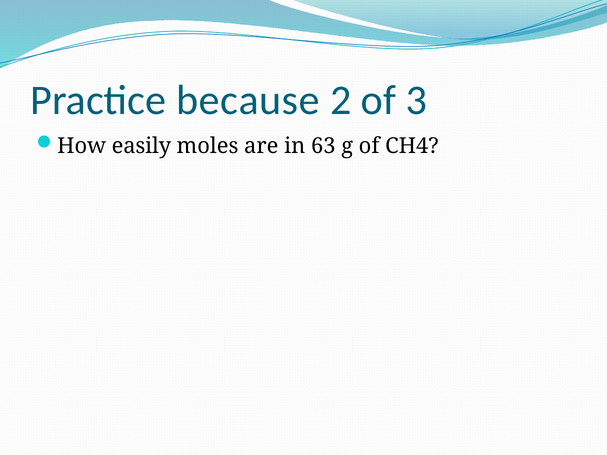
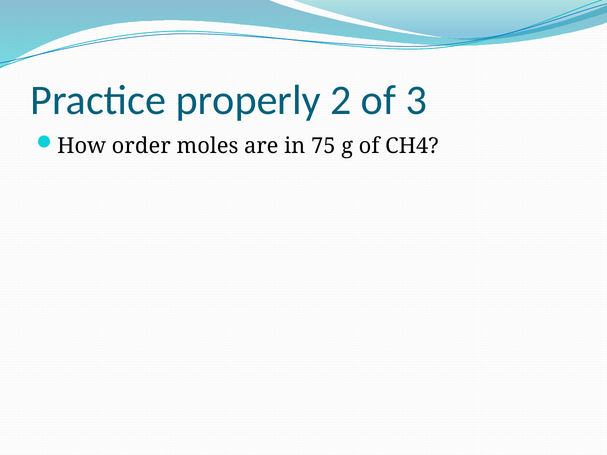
because: because -> properly
easily: easily -> order
63: 63 -> 75
